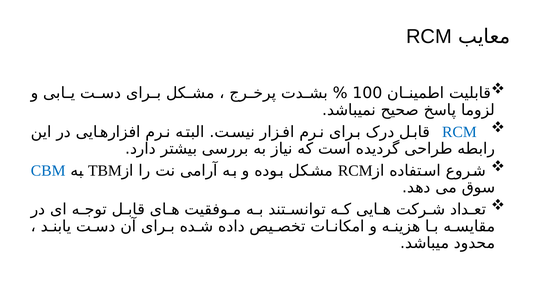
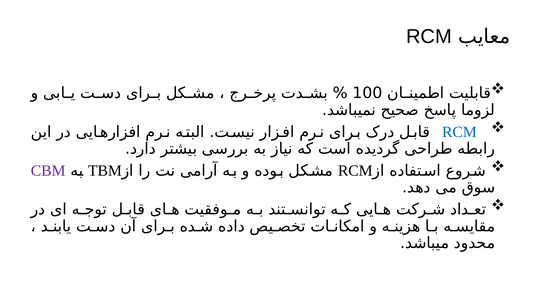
CBM colour: blue -> purple
